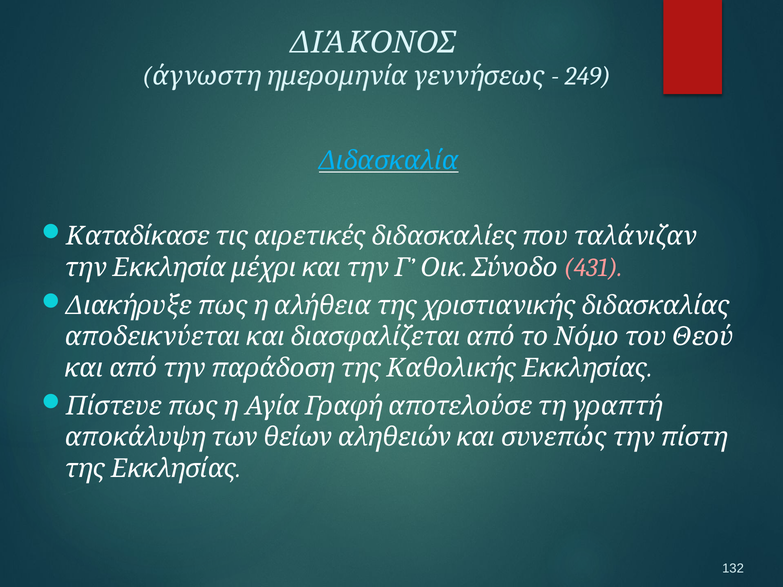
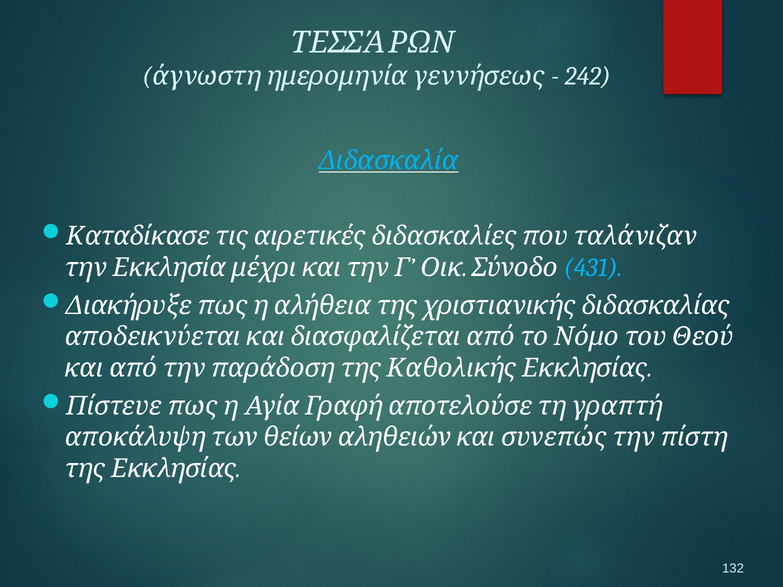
ΔΙΆΚΟΝΟΣ: ΔΙΆΚΟΝΟΣ -> ΤΕΣΣΆΡΩΝ
249: 249 -> 242
431 colour: pink -> light blue
